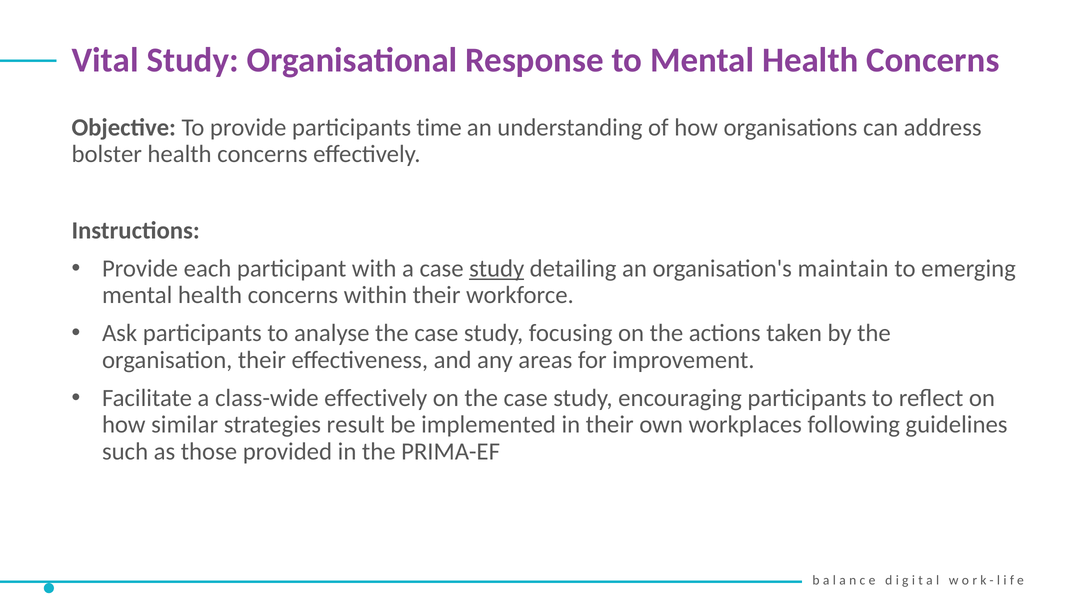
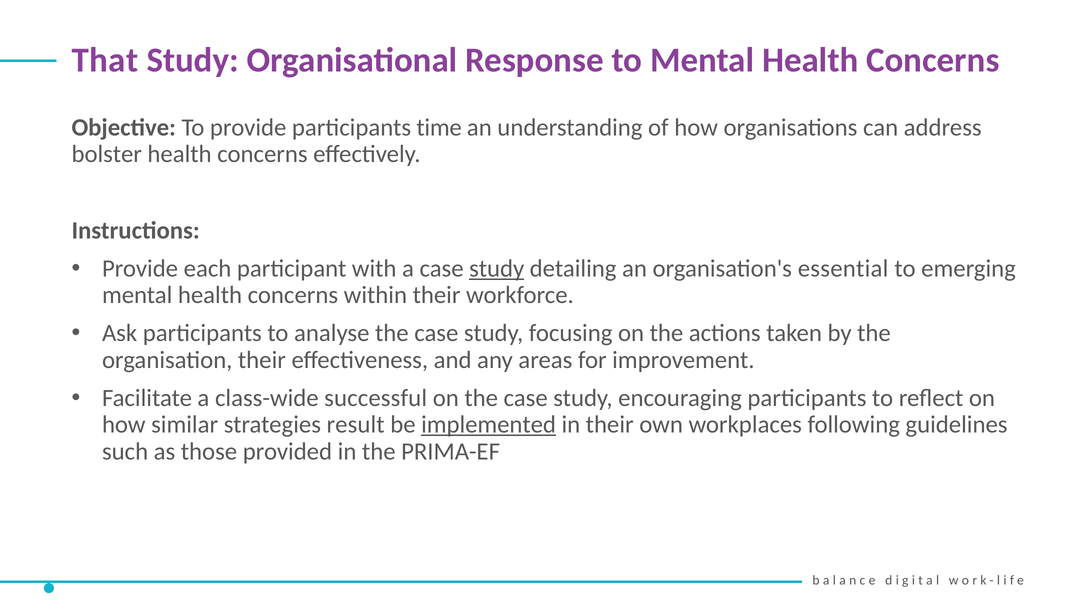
Vital: Vital -> That
maintain: maintain -> essential
class-wide effectively: effectively -> successful
implemented underline: none -> present
